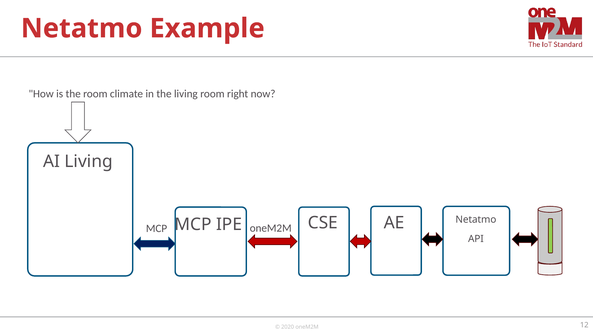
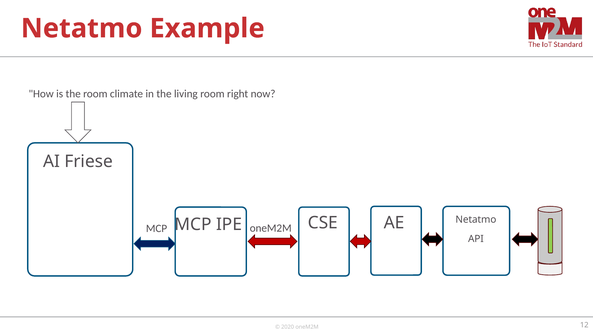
AI Living: Living -> Friese
